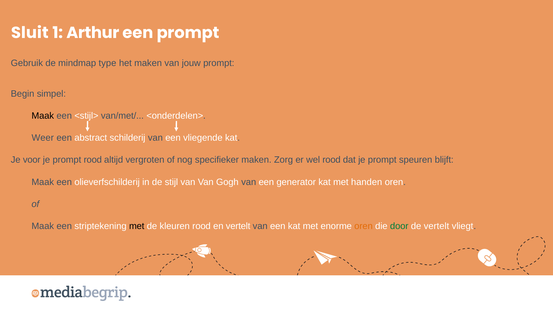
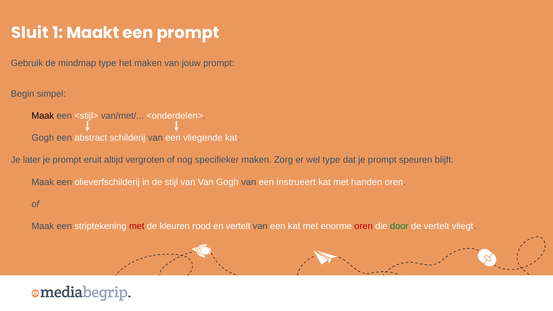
Arthur: Arthur -> Maakt
Weer at (43, 138): Weer -> Gogh
voor: voor -> later
prompt rood: rood -> eruit
wel rood: rood -> type
generator: generator -> instrueert
met at (137, 226) colour: black -> red
oren at (364, 226) colour: orange -> red
